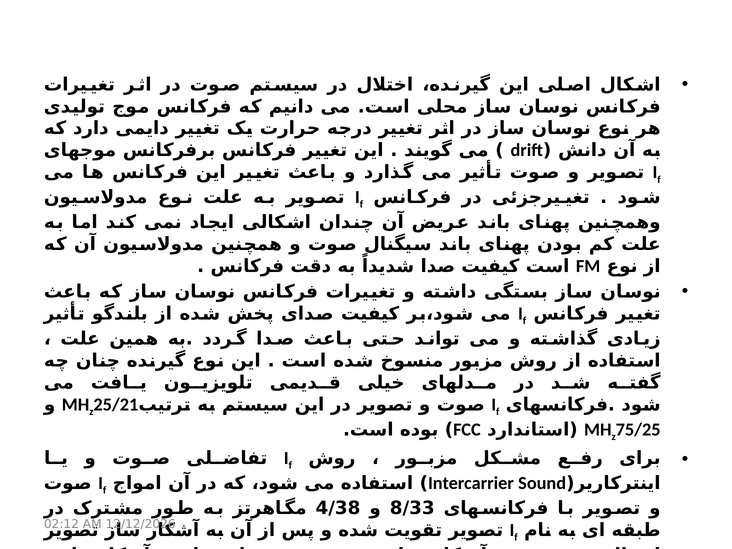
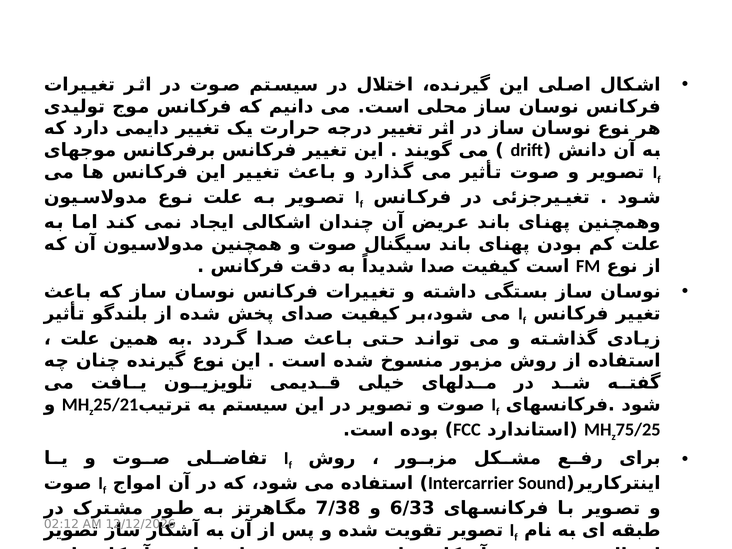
4/38: 4/38 -> 7/38
8/33: 8/33 -> 6/33
